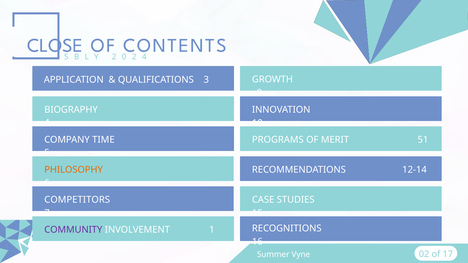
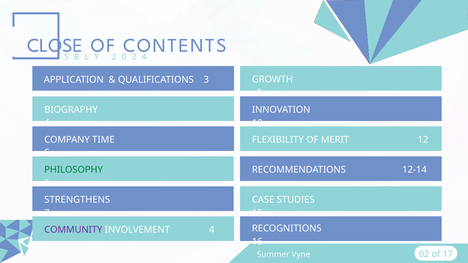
PROGRAMS: PROGRAMS -> FLEXIBILITY
51: 51 -> 12
PHILOSOPHY colour: orange -> green
COMPETITORS: COMPETITORS -> STRENGTHENS
INVOLVEMENT 1: 1 -> 4
